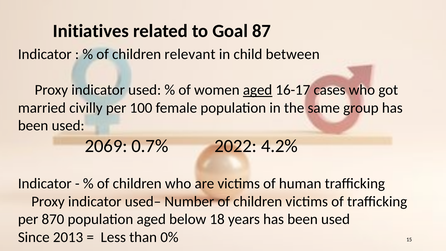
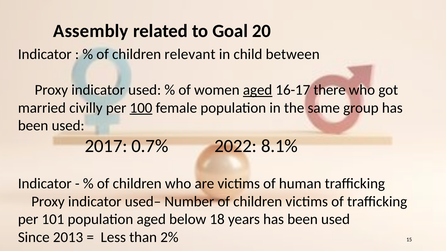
Initiatives: Initiatives -> Assembly
87: 87 -> 20
cases: cases -> there
100 underline: none -> present
2069: 2069 -> 2017
4.2%: 4.2% -> 8.1%
870: 870 -> 101
0%: 0% -> 2%
